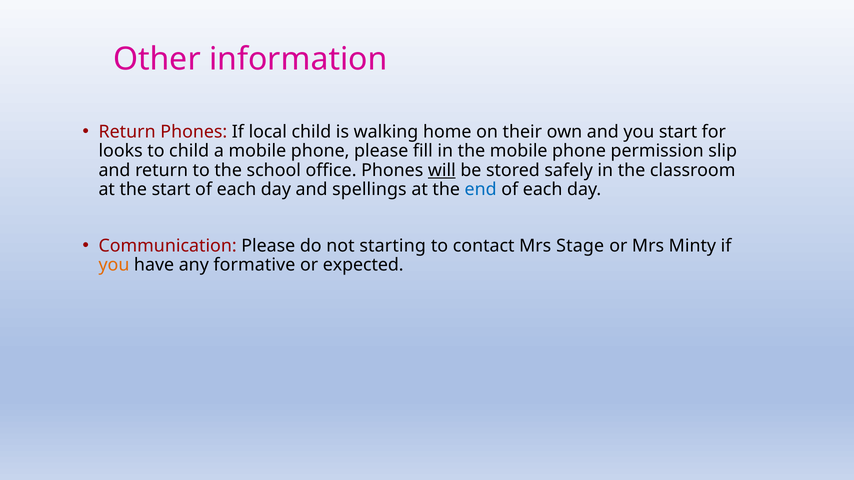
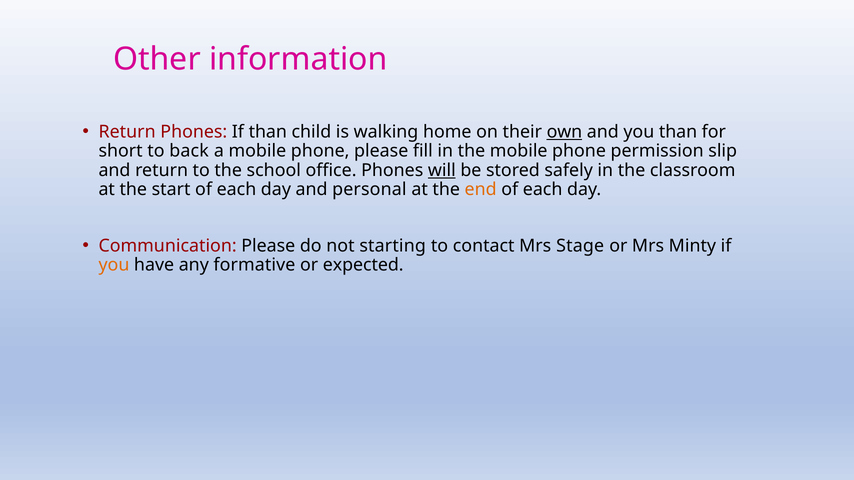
If local: local -> than
own underline: none -> present
you start: start -> than
looks: looks -> short
to child: child -> back
spellings: spellings -> personal
end colour: blue -> orange
